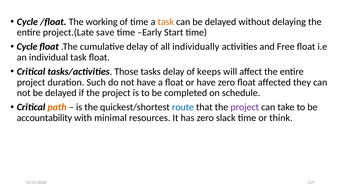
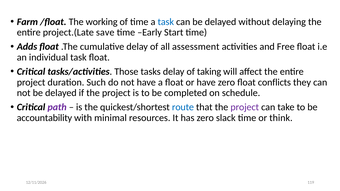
Cycle at (27, 22): Cycle -> Farm
task at (166, 22) colour: orange -> blue
Cycle at (27, 47): Cycle -> Adds
individually: individually -> assessment
keeps: keeps -> taking
affected: affected -> conflicts
path colour: orange -> purple
